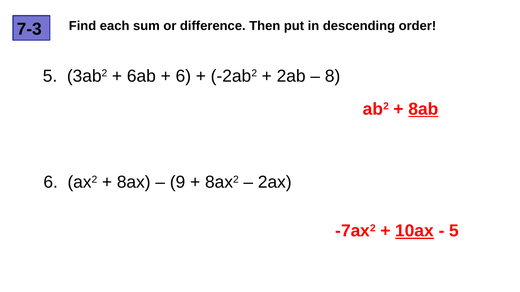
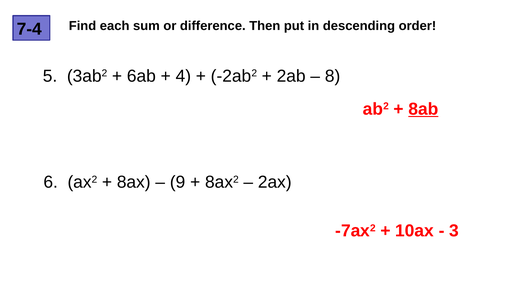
7-3: 7-3 -> 7-4
6 at (183, 76): 6 -> 4
10ax underline: present -> none
5 at (454, 231): 5 -> 3
